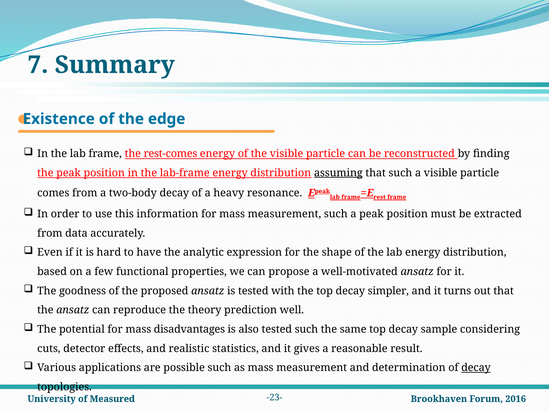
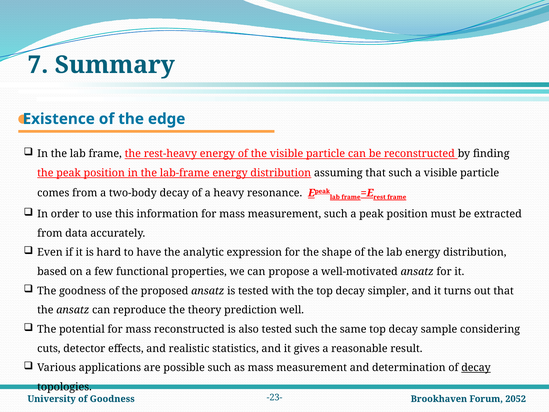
rest-comes: rest-comes -> rest-heavy
assuming underline: present -> none
mass disadvantages: disadvantages -> reconstructed
of Measured: Measured -> Goodness
2016: 2016 -> 2052
